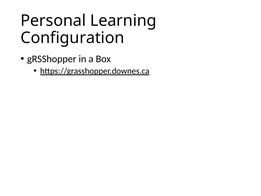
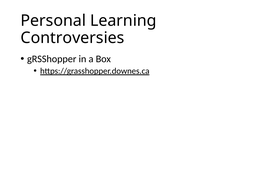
Configuration: Configuration -> Controversies
